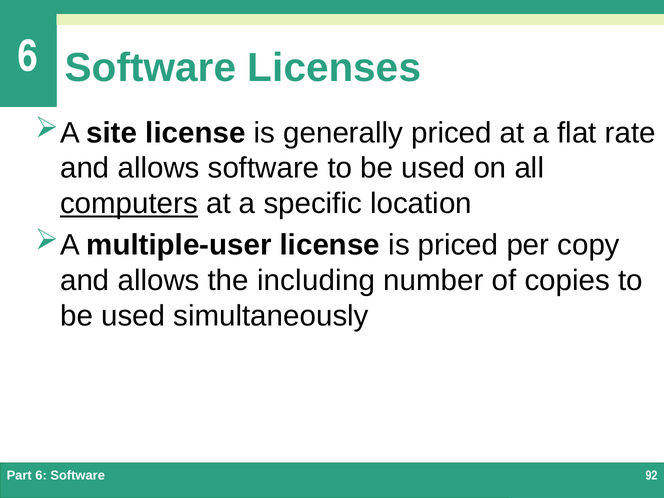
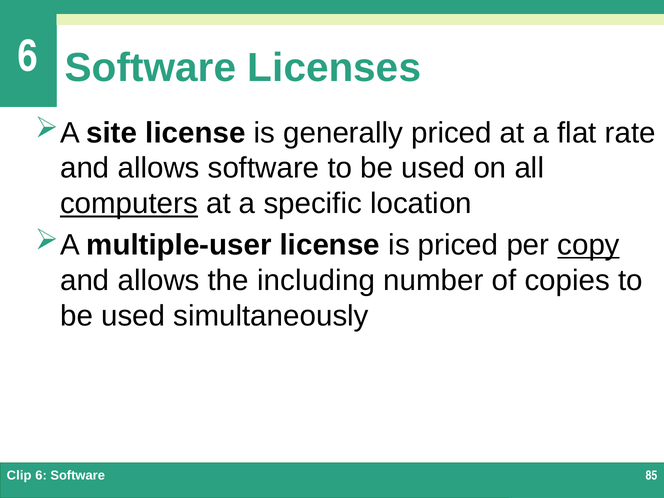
copy underline: none -> present
Part: Part -> Clip
92: 92 -> 85
